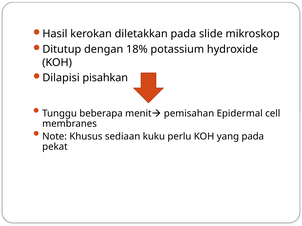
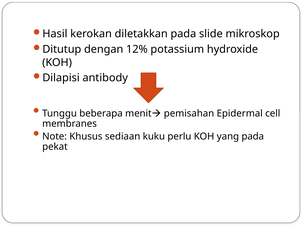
18%: 18% -> 12%
pisahkan: pisahkan -> antibody
